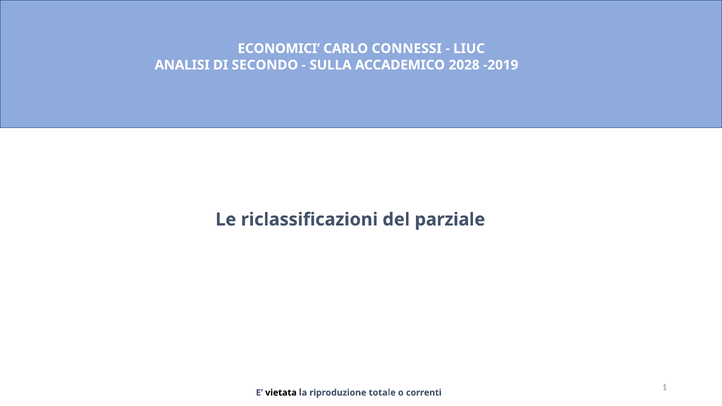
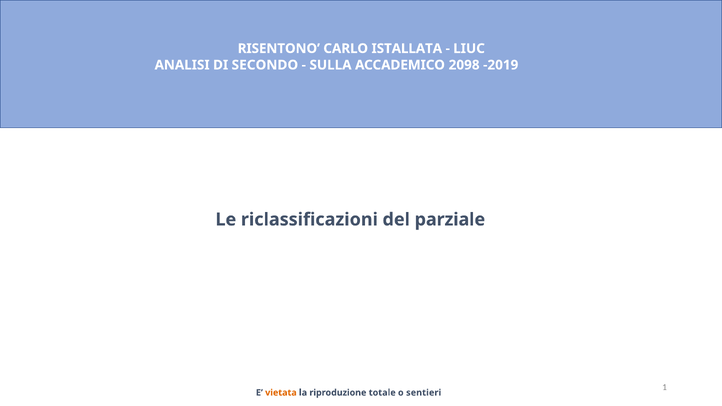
ECONOMICI: ECONOMICI -> RISENTONO
CONNESSI: CONNESSI -> ISTALLATA
2028: 2028 -> 2098
vietata colour: black -> orange
correnti: correnti -> sentieri
